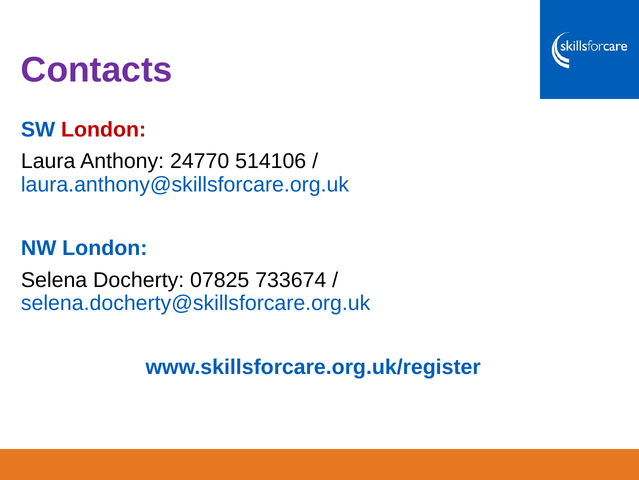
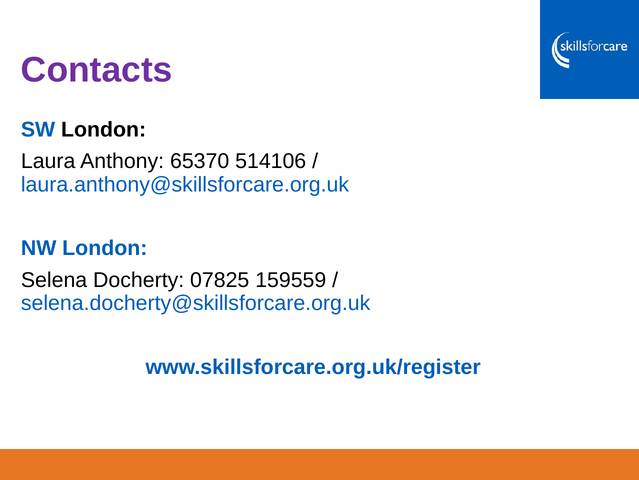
London at (104, 129) colour: red -> black
24770: 24770 -> 65370
733674: 733674 -> 159559
